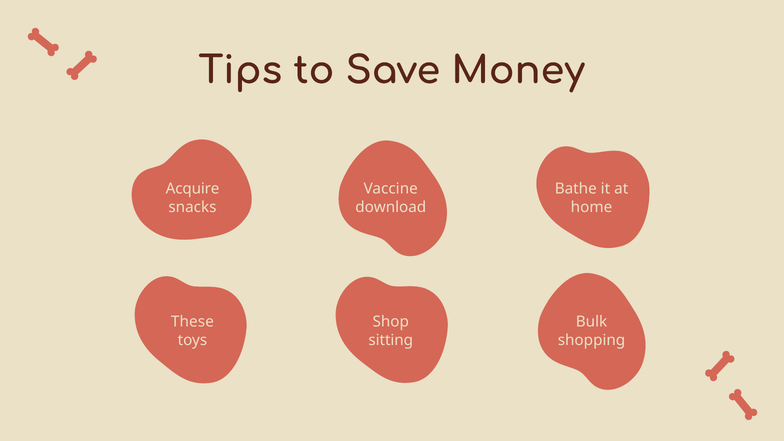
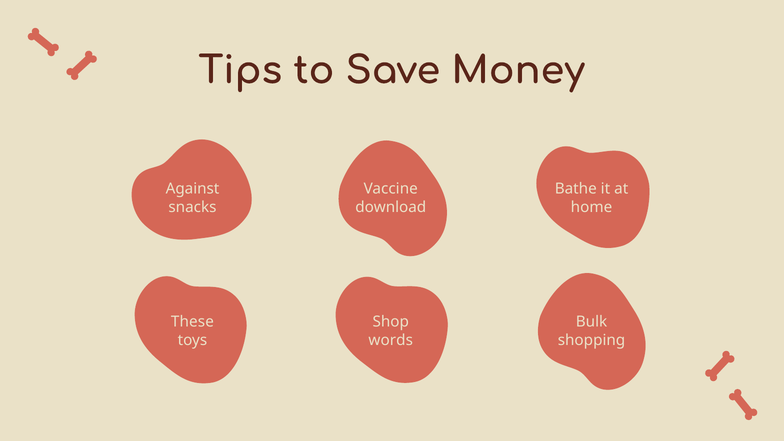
Acquire: Acquire -> Against
sitting: sitting -> words
